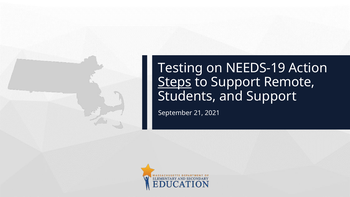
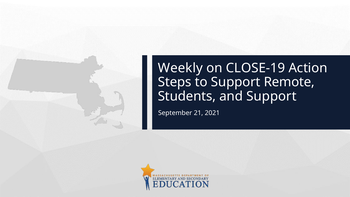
Testing: Testing -> Weekly
NEEDS-19: NEEDS-19 -> CLOSE-19
Steps underline: present -> none
